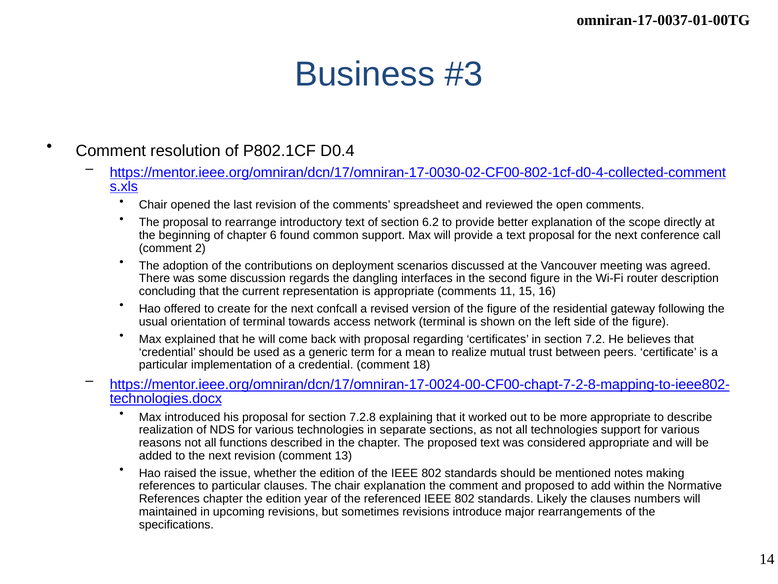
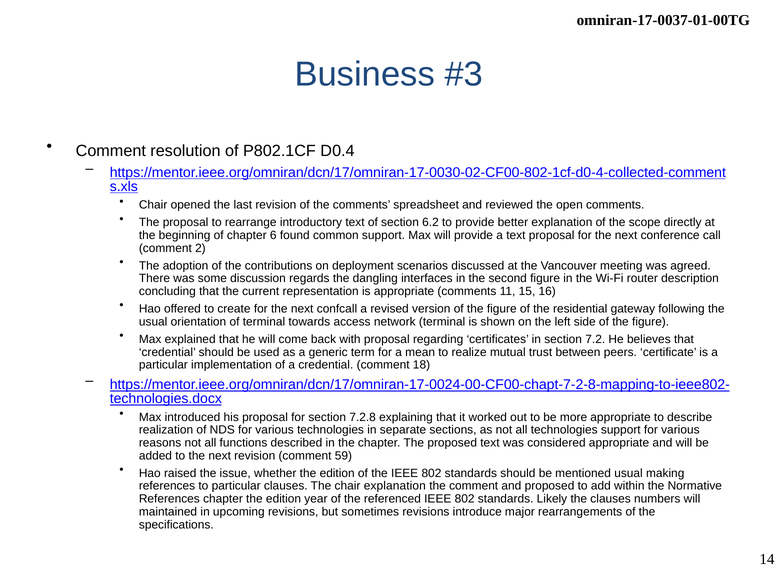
13: 13 -> 59
mentioned notes: notes -> usual
